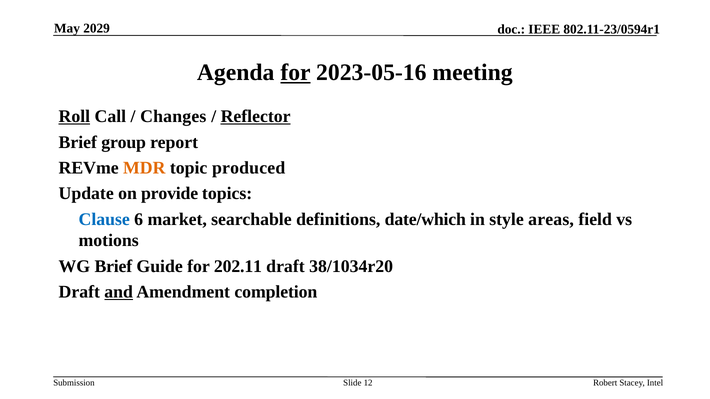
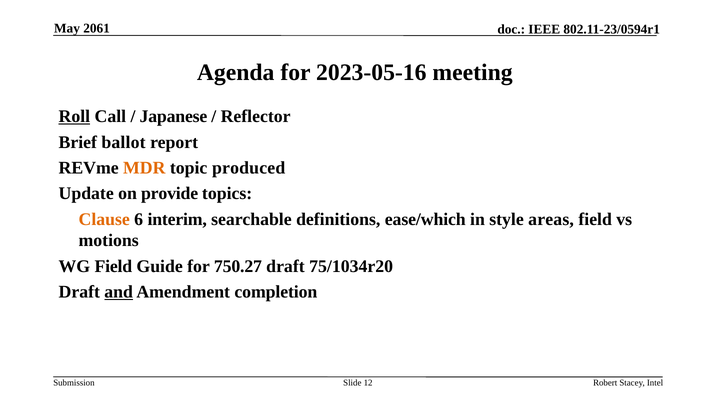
2029: 2029 -> 2061
for at (296, 73) underline: present -> none
Changes: Changes -> Japanese
Reflector underline: present -> none
group: group -> ballot
Clause colour: blue -> orange
market: market -> interim
date/which: date/which -> ease/which
WG Brief: Brief -> Field
202.11: 202.11 -> 750.27
38/1034r20: 38/1034r20 -> 75/1034r20
